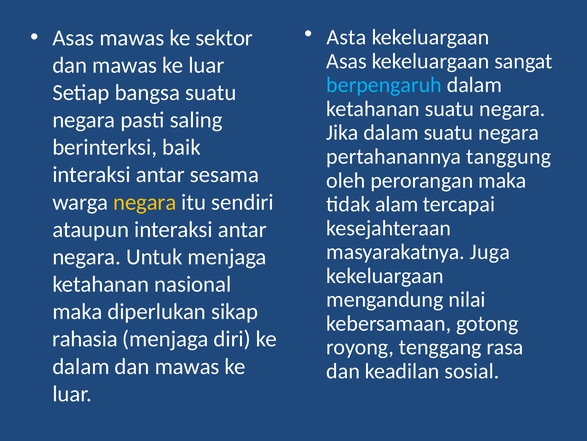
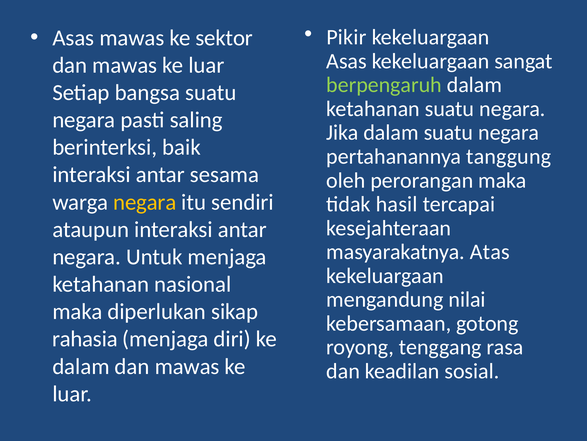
Asta: Asta -> Pikir
berpengaruh colour: light blue -> light green
alam: alam -> hasil
Juga: Juga -> Atas
